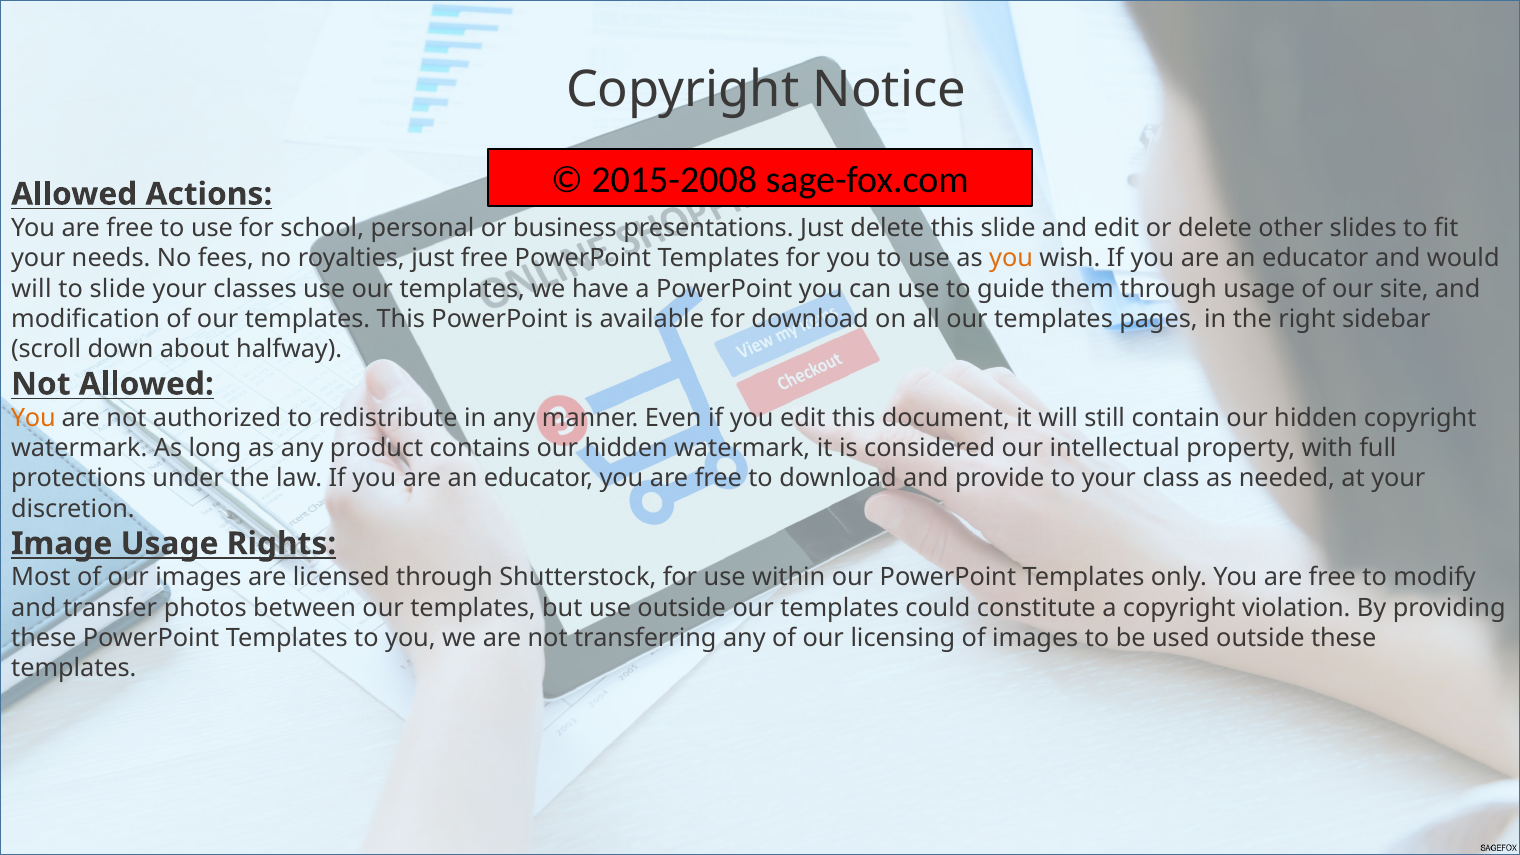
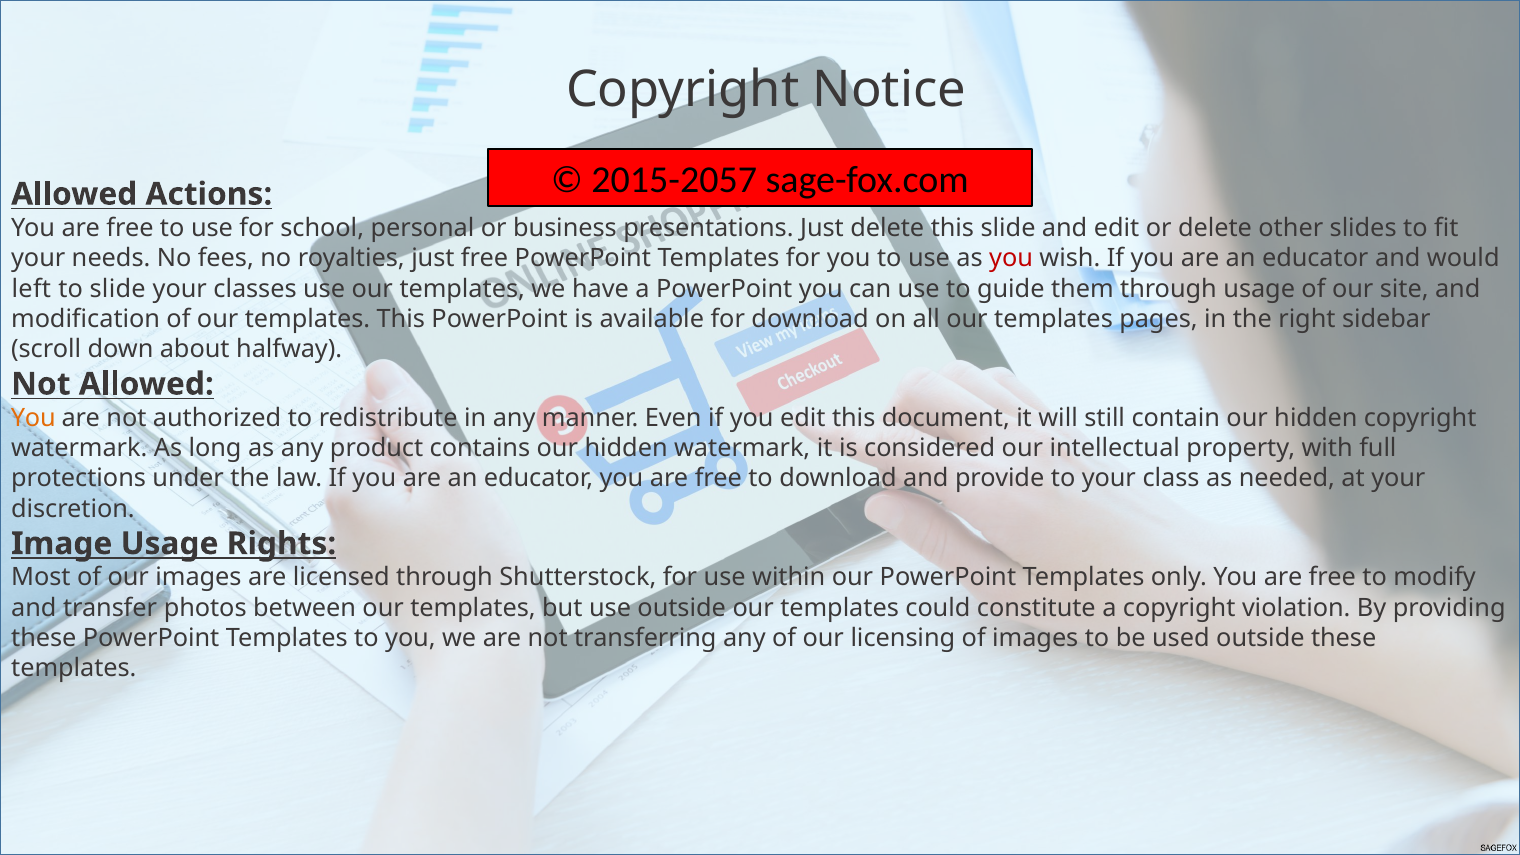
2015-2008: 2015-2008 -> 2015-2057
you at (1011, 258) colour: orange -> red
will at (31, 289): will -> left
